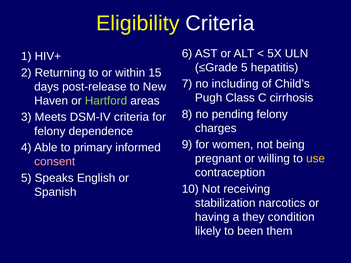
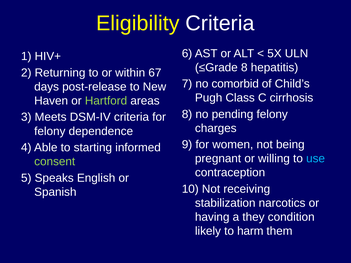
≤Grade 5: 5 -> 8
15: 15 -> 67
including: including -> comorbid
primary: primary -> starting
use colour: yellow -> light blue
consent colour: pink -> light green
been: been -> harm
